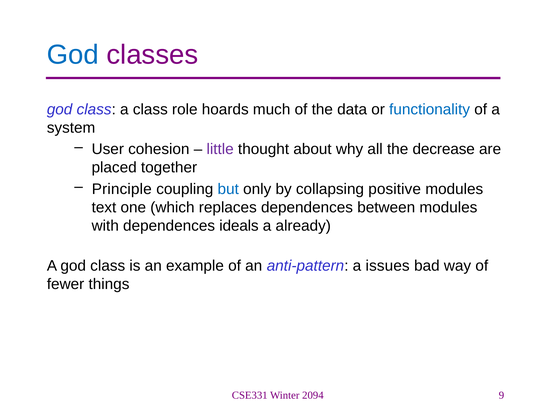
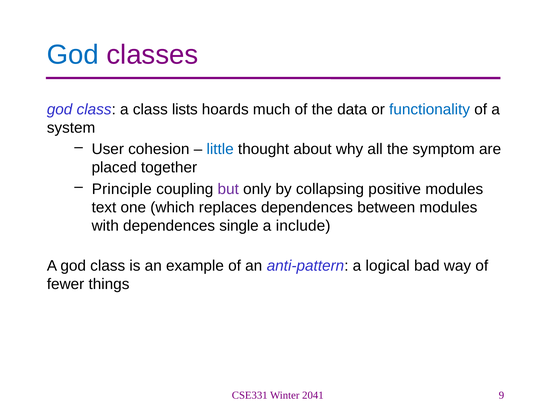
role: role -> lists
little colour: purple -> blue
decrease: decrease -> symptom
but colour: blue -> purple
ideals: ideals -> single
already: already -> include
issues: issues -> logical
2094: 2094 -> 2041
